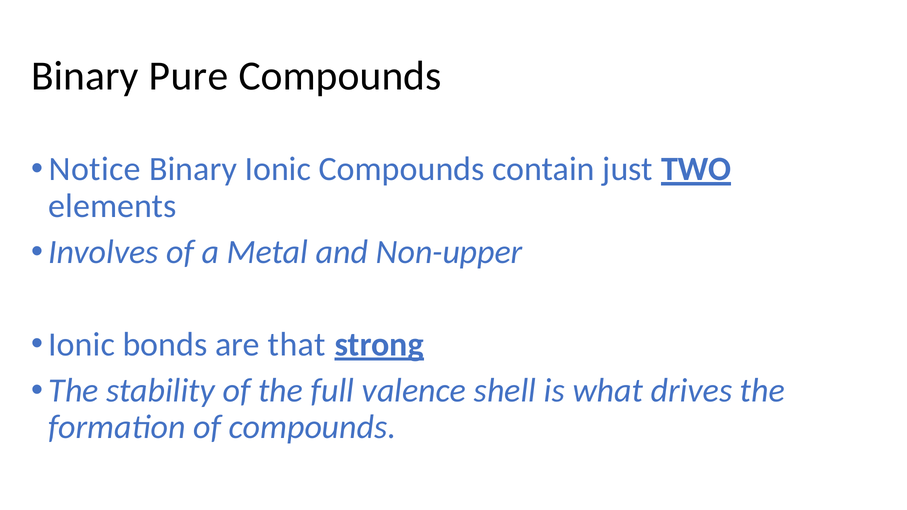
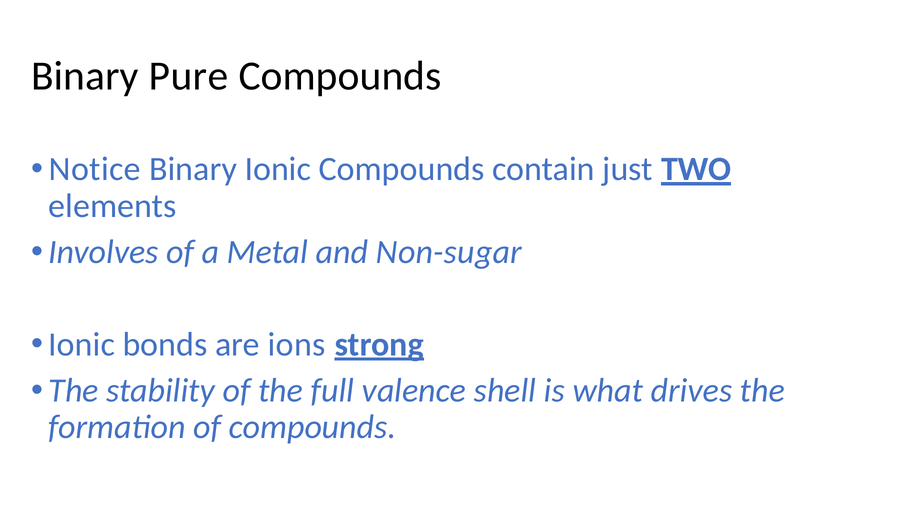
Non-upper: Non-upper -> Non-sugar
that: that -> ions
